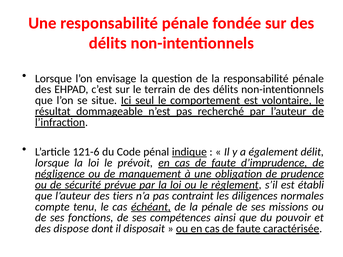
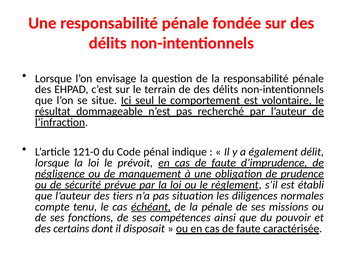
121-6: 121-6 -> 121-0
indique underline: present -> none
contraint: contraint -> situation
dispose: dispose -> certains
